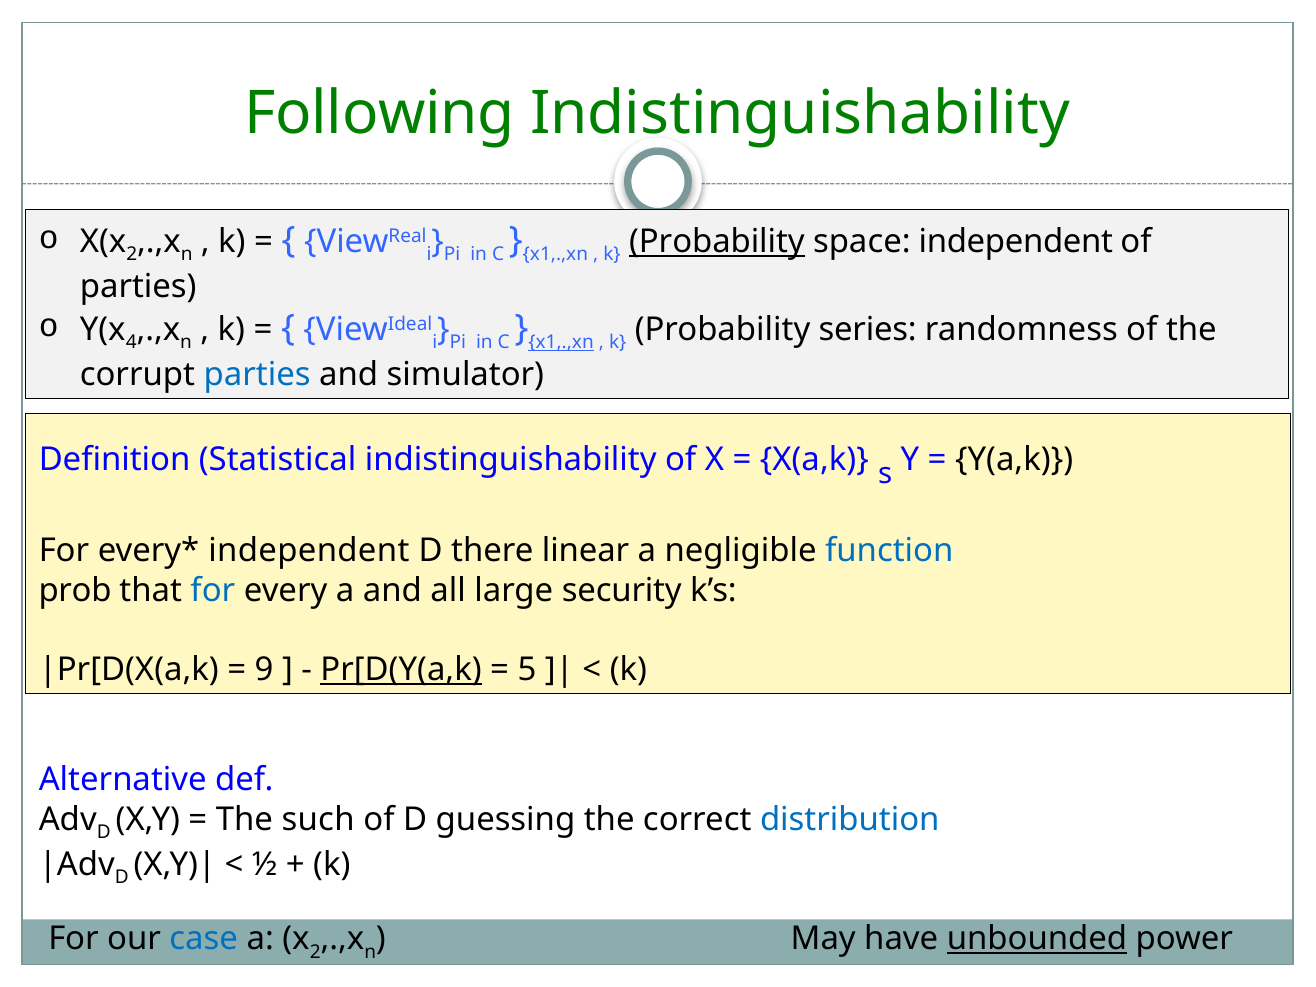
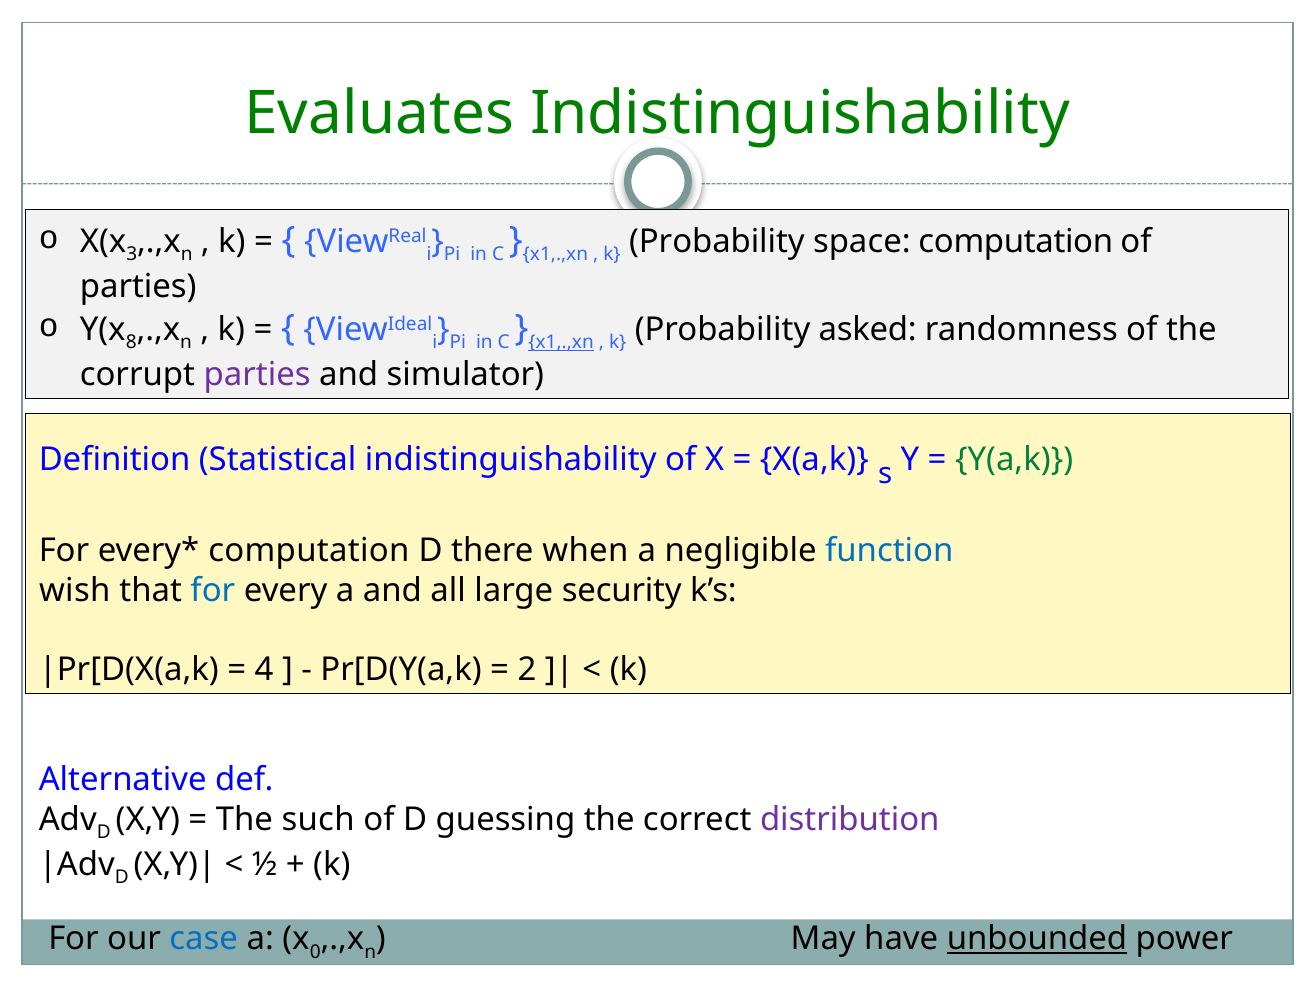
Following: Following -> Evaluates
2 at (132, 254): 2 -> 3
Probability at (717, 242) underline: present -> none
space independent: independent -> computation
4: 4 -> 8
series: series -> asked
parties at (257, 375) colour: blue -> purple
Y(a,k colour: black -> green
independent at (309, 551): independent -> computation
linear: linear -> when
prob: prob -> wish
9: 9 -> 4
Pr[D(Y(a,k underline: present -> none
5: 5 -> 2
distribution colour: blue -> purple
x 2: 2 -> 0
